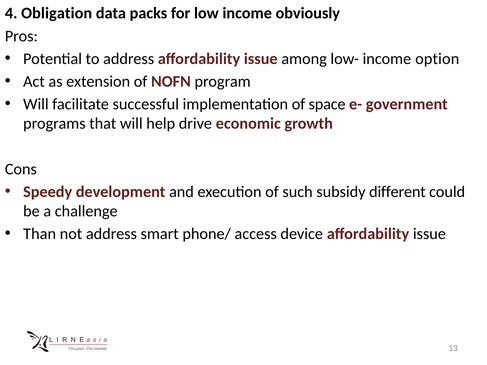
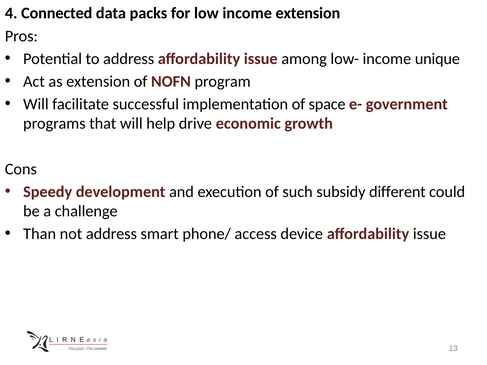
Obligation: Obligation -> Connected
income obviously: obviously -> extension
option: option -> unique
